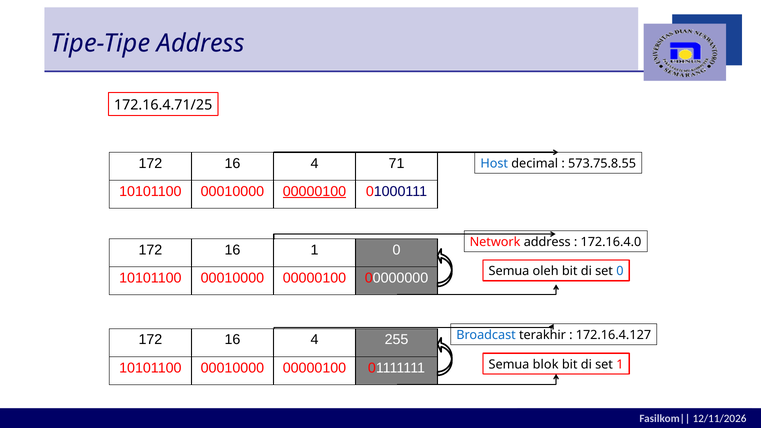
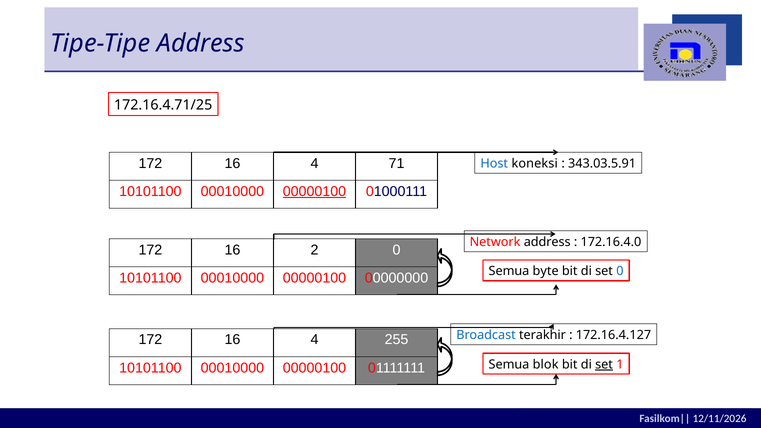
decimal: decimal -> koneksi
573.75.8.55: 573.75.8.55 -> 343.03.5.91
16 1: 1 -> 2
oleh: oleh -> byte
set at (604, 365) underline: none -> present
